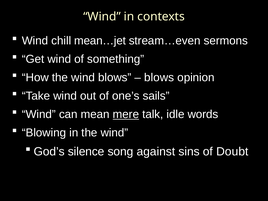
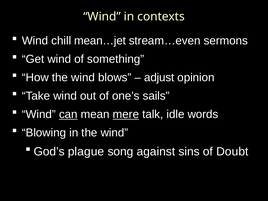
blows at (159, 78): blows -> adjust
can underline: none -> present
silence: silence -> plague
